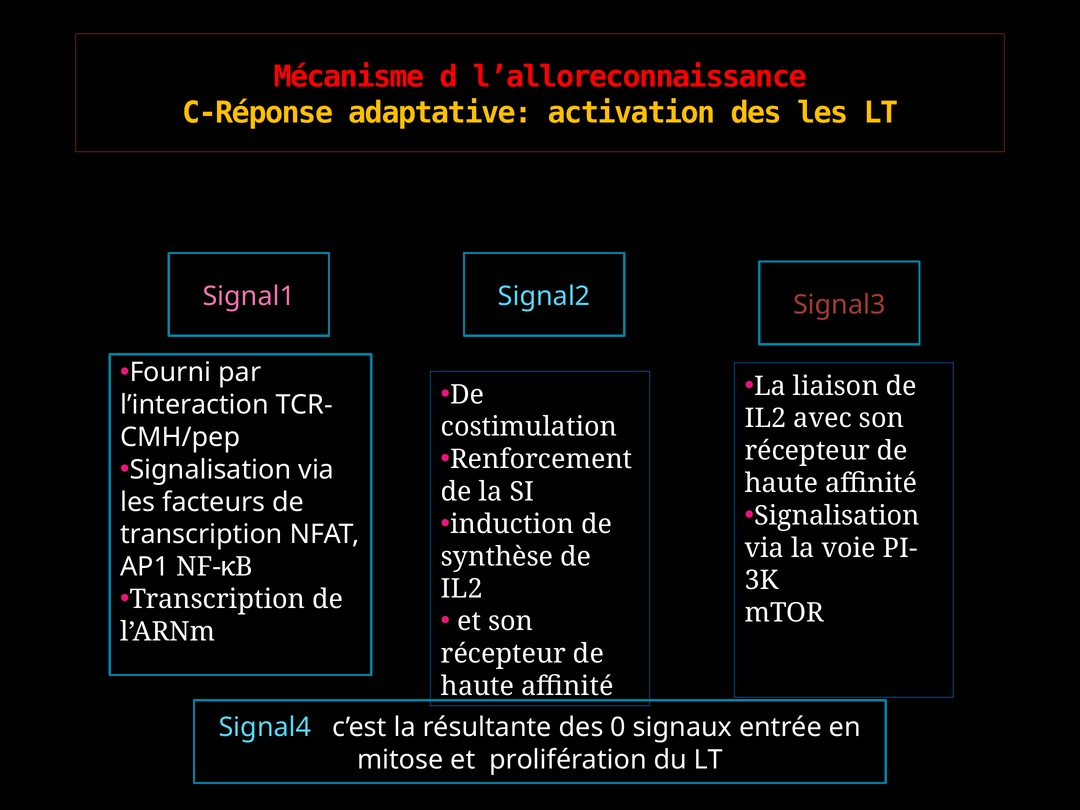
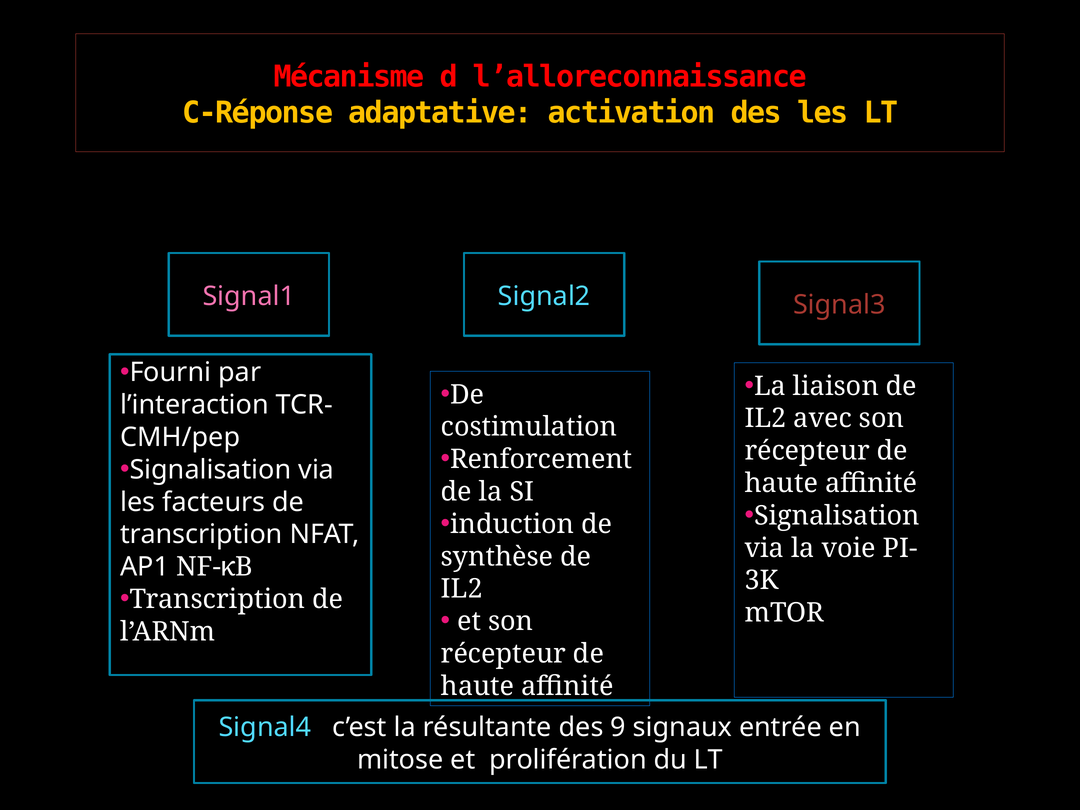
0: 0 -> 9
